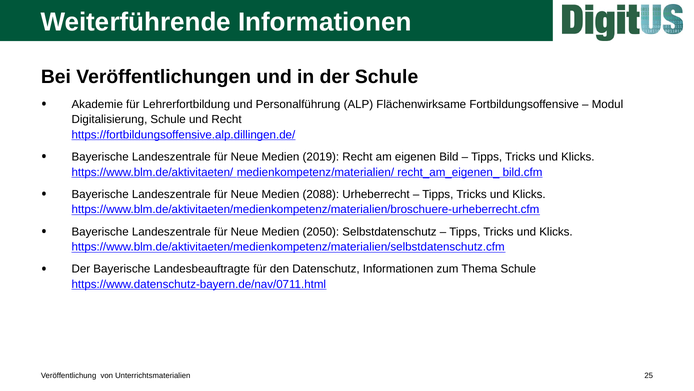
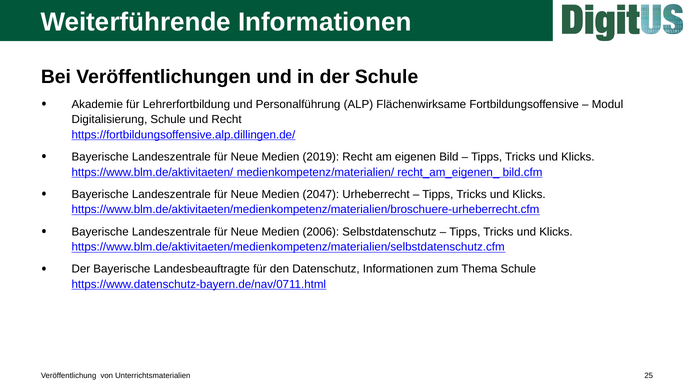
2088: 2088 -> 2047
2050: 2050 -> 2006
